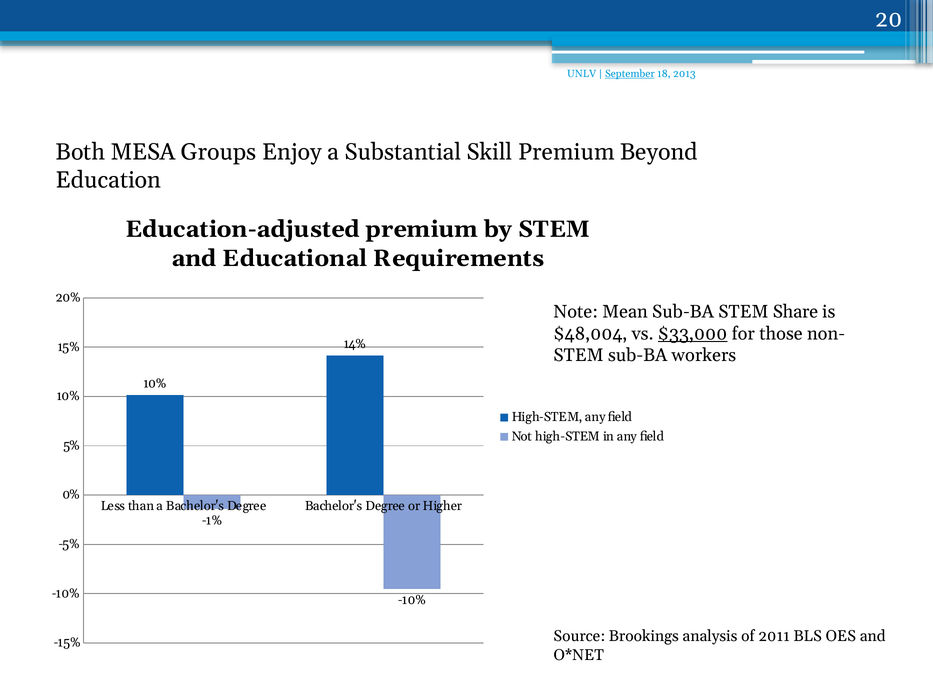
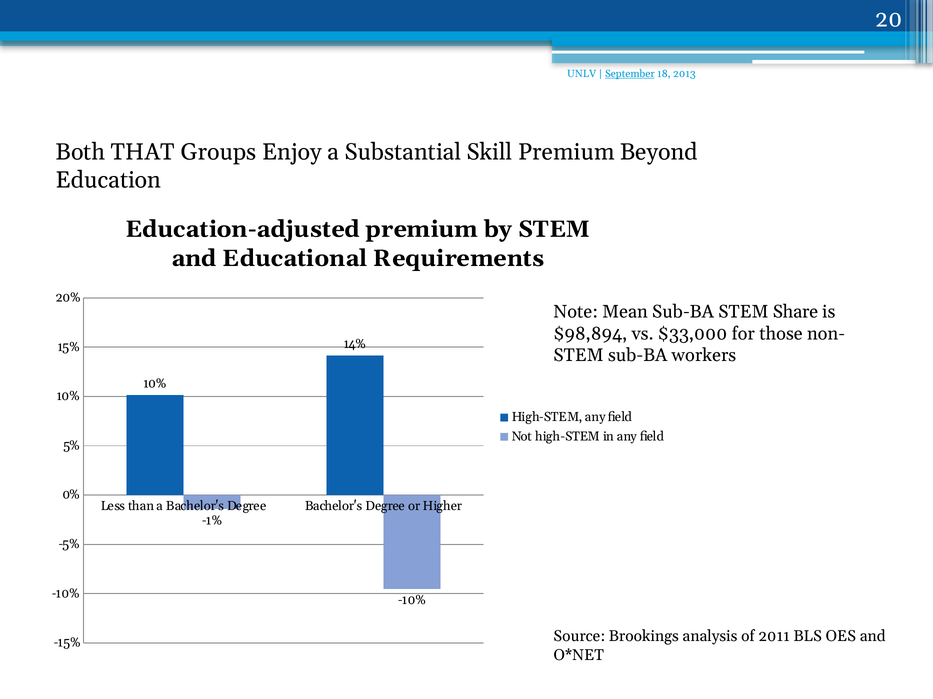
MESA: MESA -> THAT
$48,004: $48,004 -> $98,894
$33,000 underline: present -> none
